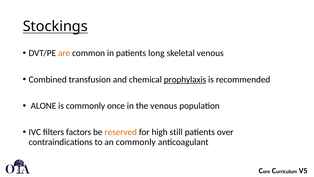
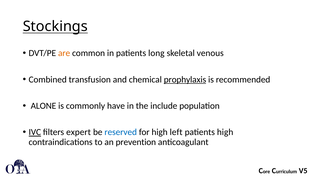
once: once -> have
the venous: venous -> include
IVC underline: none -> present
factors: factors -> expert
reserved colour: orange -> blue
still: still -> left
patients over: over -> high
an commonly: commonly -> prevention
